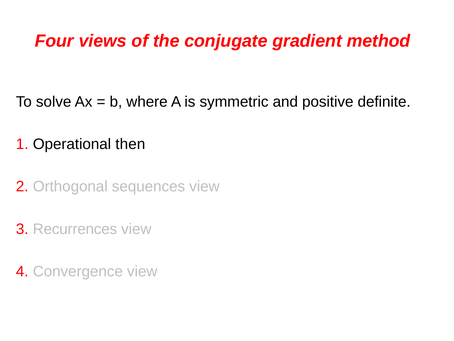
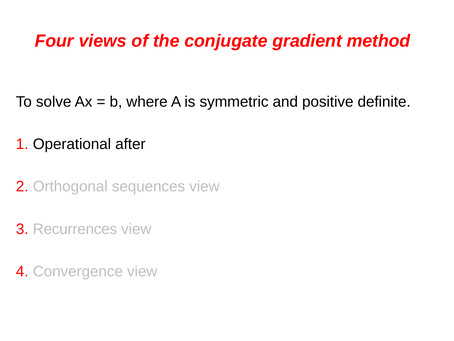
then: then -> after
